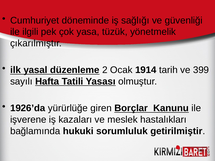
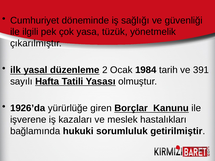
1914: 1914 -> 1984
399: 399 -> 391
